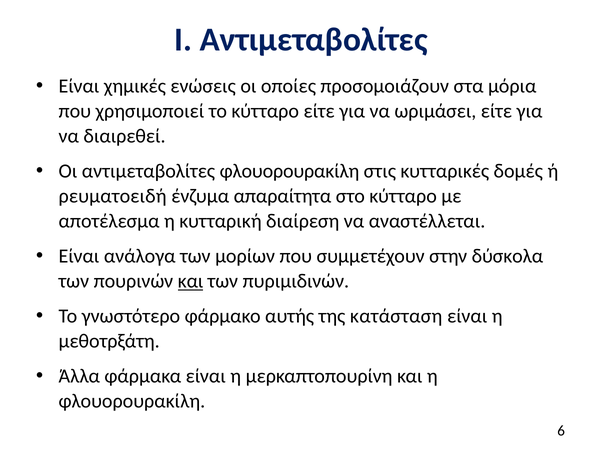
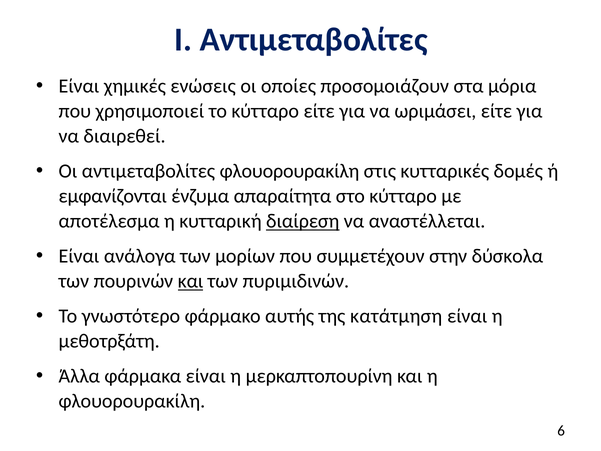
ρευματοειδή: ρευματοειδή -> εμφανίζονται
διαίρεση underline: none -> present
κατάσταση: κατάσταση -> κατάτμηση
